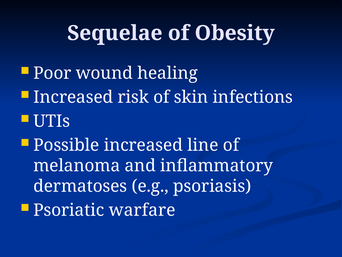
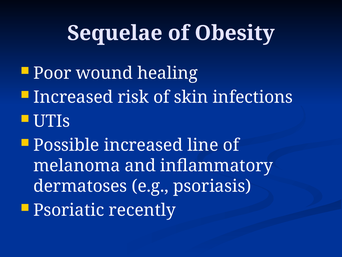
warfare: warfare -> recently
